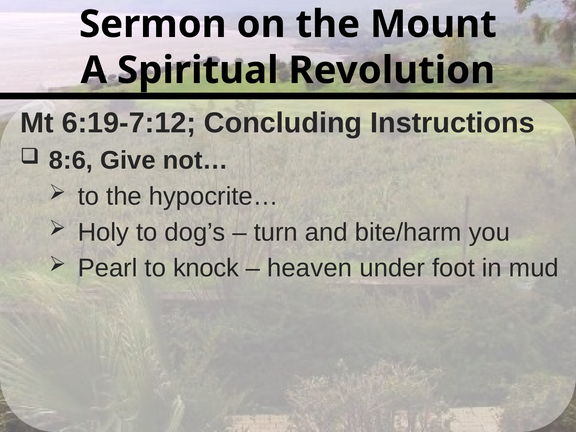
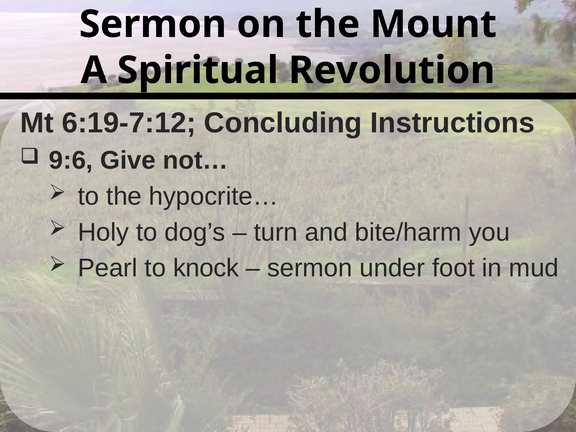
8:6: 8:6 -> 9:6
heaven at (310, 268): heaven -> sermon
